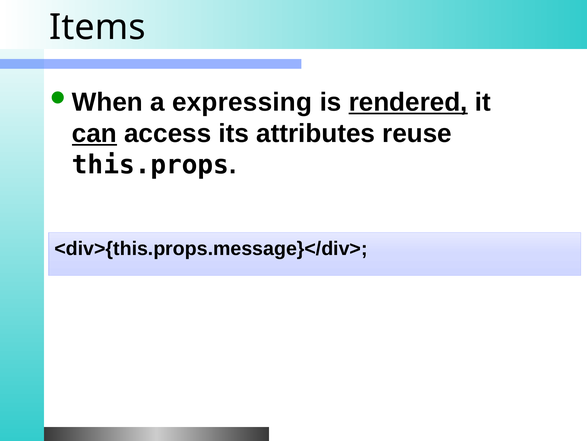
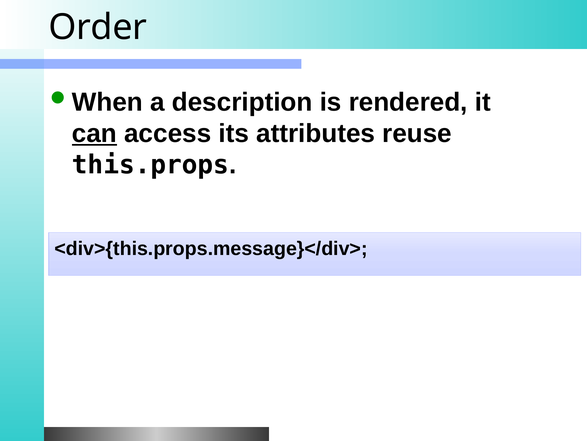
Items: Items -> Order
expressing: expressing -> description
rendered underline: present -> none
